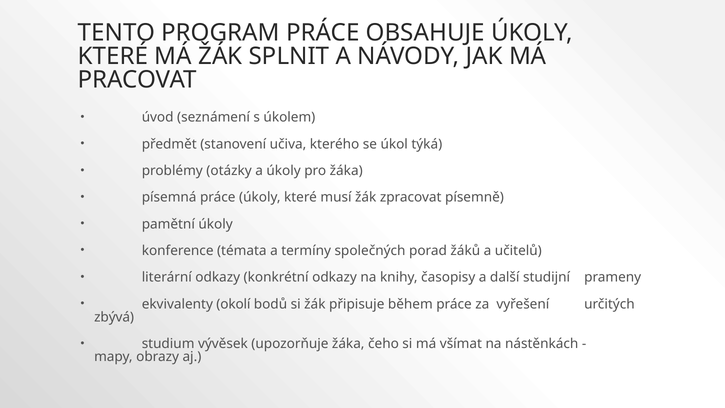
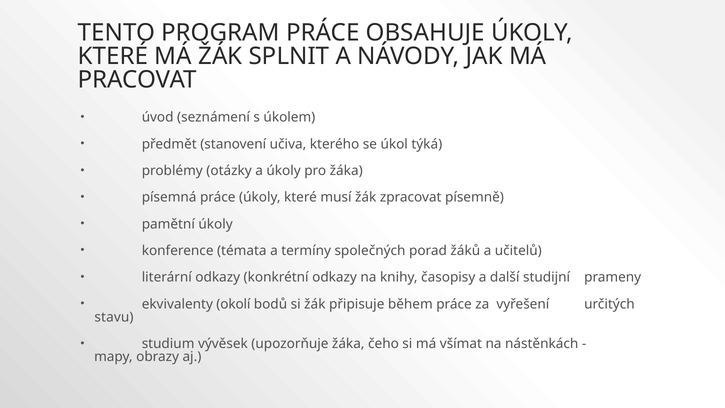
zbývá: zbývá -> stavu
